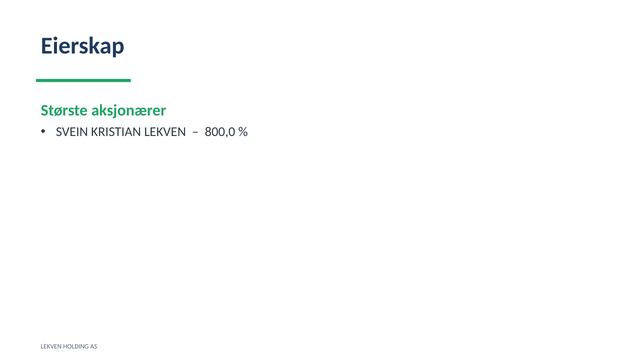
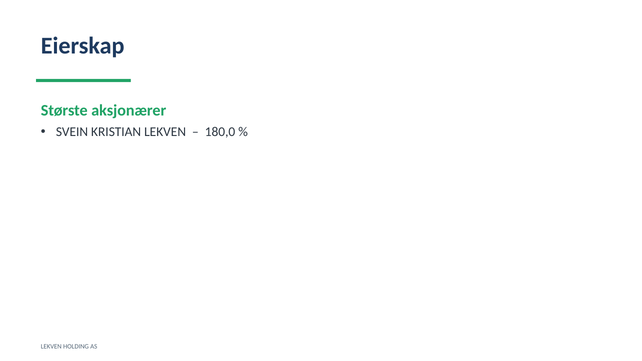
800,0: 800,0 -> 180,0
